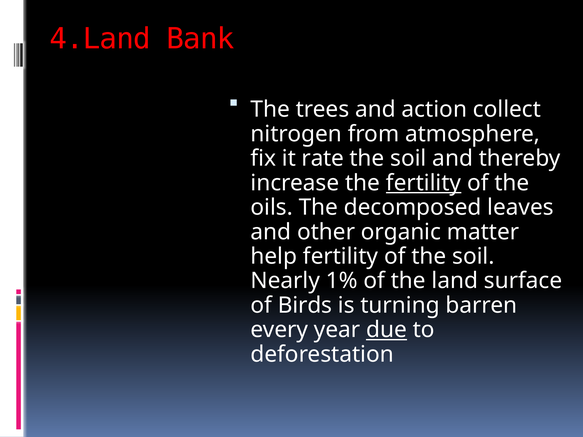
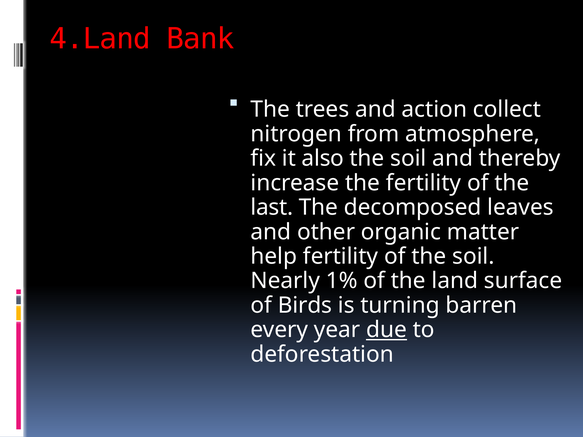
rate: rate -> also
fertility at (424, 183) underline: present -> none
oils: oils -> last
